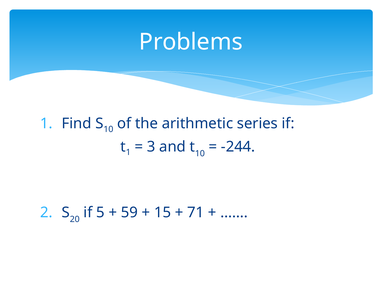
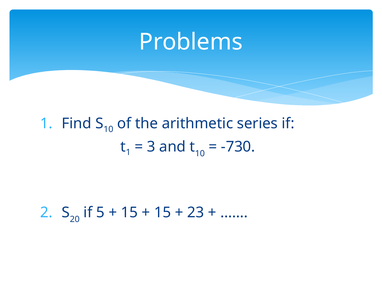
-244: -244 -> -730
59 at (129, 213): 59 -> 15
71: 71 -> 23
